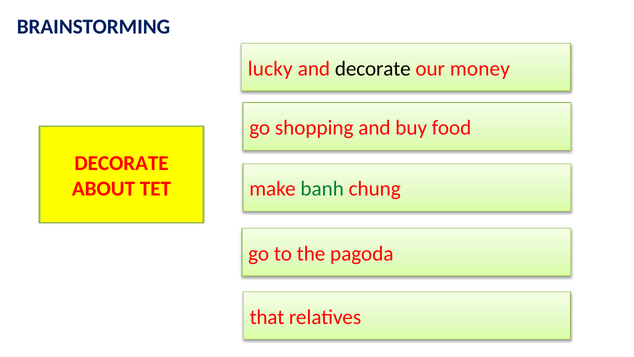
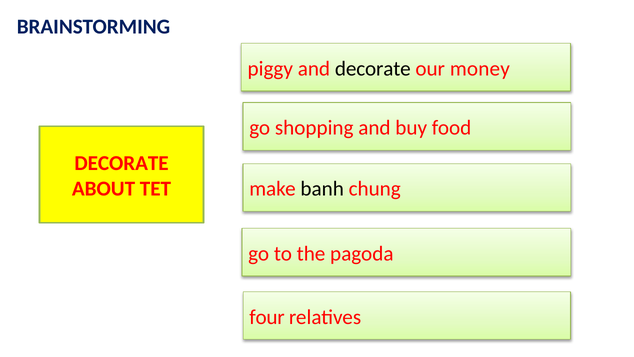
lucky: lucky -> piggy
banh colour: green -> black
that: that -> four
